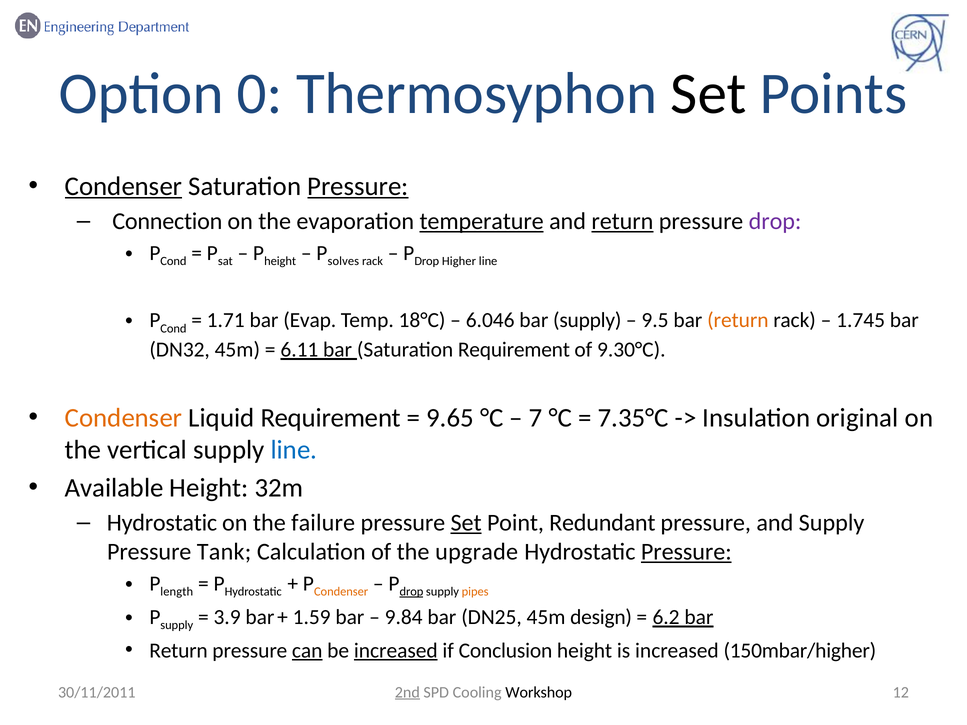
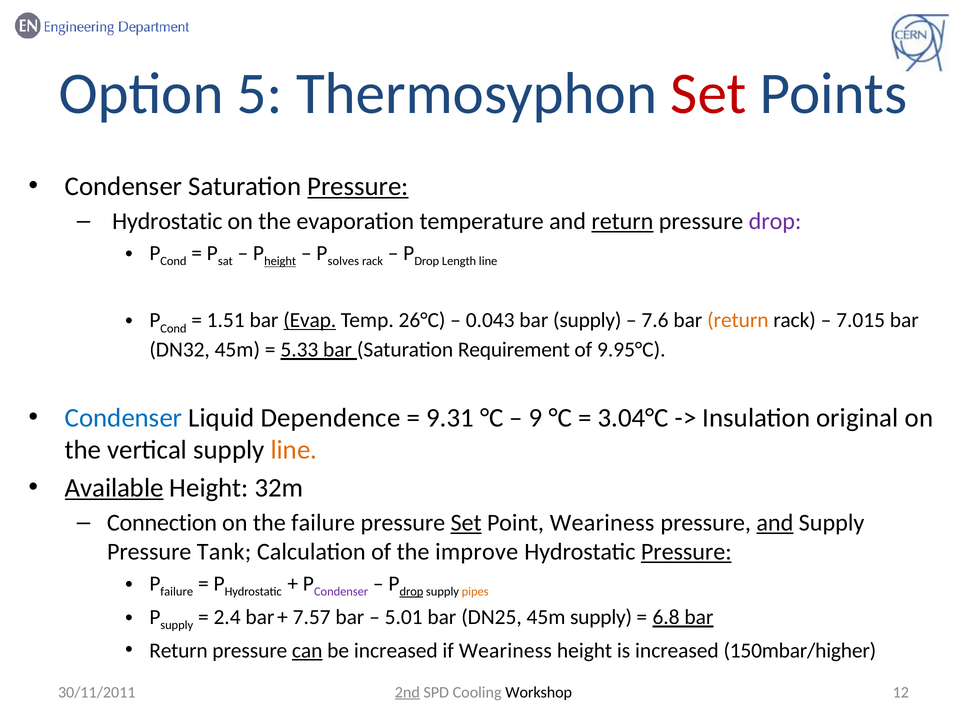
0: 0 -> 5
Set at (709, 94) colour: black -> red
Condenser at (124, 186) underline: present -> none
Connection at (167, 222): Connection -> Hydrostatic
temperature underline: present -> none
height at (280, 261) underline: none -> present
Higher: Higher -> Length
1.71: 1.71 -> 1.51
Evap underline: none -> present
18°C: 18°C -> 26°C
6.046: 6.046 -> 0.043
9.5: 9.5 -> 7.6
1.745: 1.745 -> 7.015
6.11: 6.11 -> 5.33
9.30°C: 9.30°C -> 9.95°C
Condenser at (124, 418) colour: orange -> blue
Liquid Requirement: Requirement -> Dependence
9.65: 9.65 -> 9.31
7: 7 -> 9
7.35°C: 7.35°C -> 3.04°C
line at (294, 450) colour: blue -> orange
Available underline: none -> present
Hydrostatic at (162, 523): Hydrostatic -> Connection
Point Redundant: Redundant -> Weariness
and at (775, 523) underline: none -> present
upgrade: upgrade -> improve
length at (177, 592): length -> failure
Condenser at (341, 592) colour: orange -> purple
3.9: 3.9 -> 2.4
1.59: 1.59 -> 7.57
9.84: 9.84 -> 5.01
45m design: design -> supply
6.2: 6.2 -> 6.8
increased at (396, 651) underline: present -> none
if Conclusion: Conclusion -> Weariness
